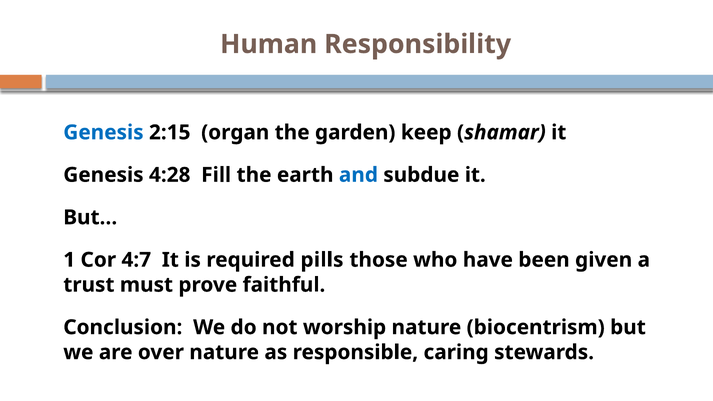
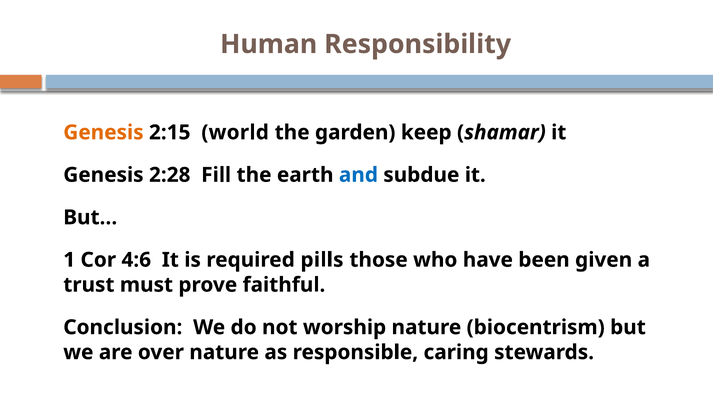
Genesis at (103, 132) colour: blue -> orange
organ: organ -> world
4:28: 4:28 -> 2:28
4:7: 4:7 -> 4:6
